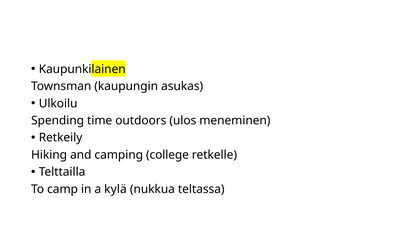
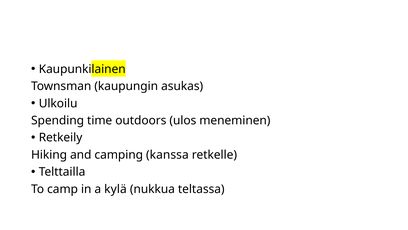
college: college -> kanssa
